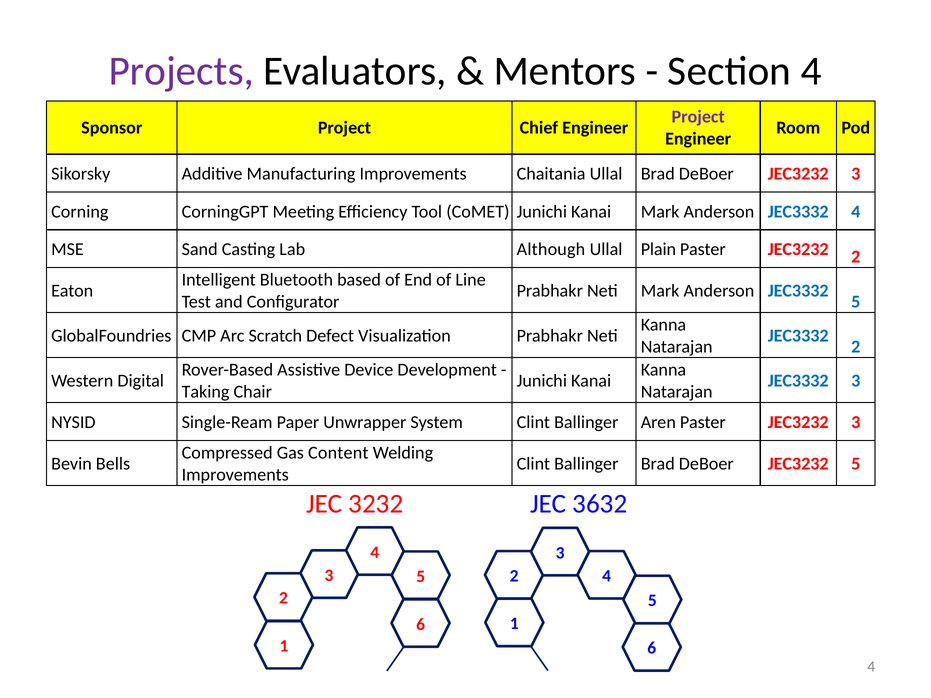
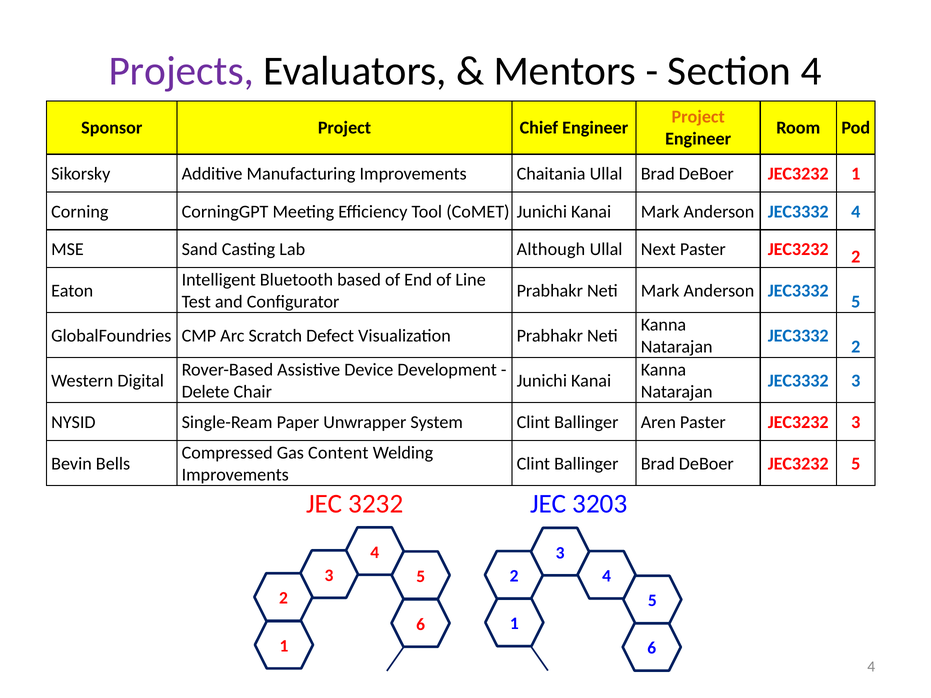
Project at (698, 117) colour: purple -> orange
DeBoer JEC3232 3: 3 -> 1
Plain: Plain -> Next
Taking: Taking -> Delete
3632: 3632 -> 3203
